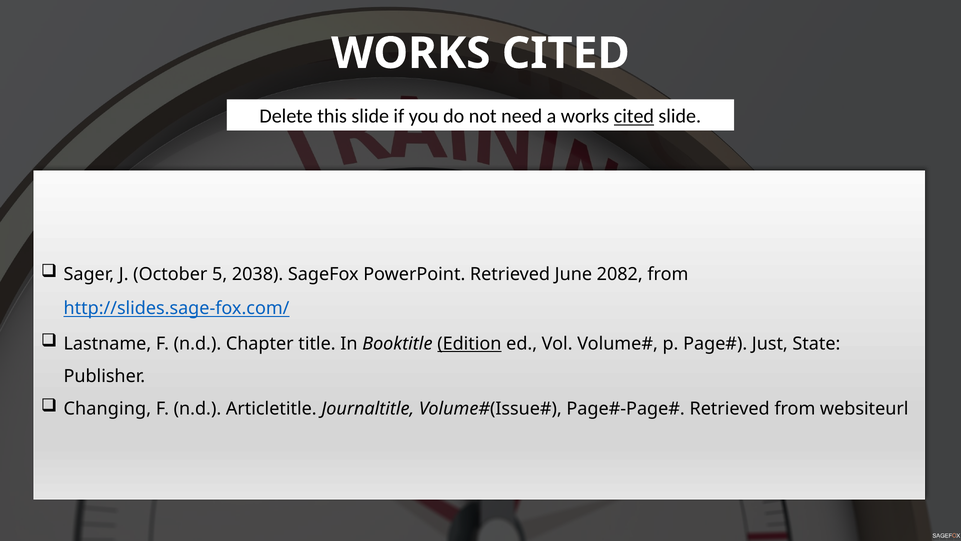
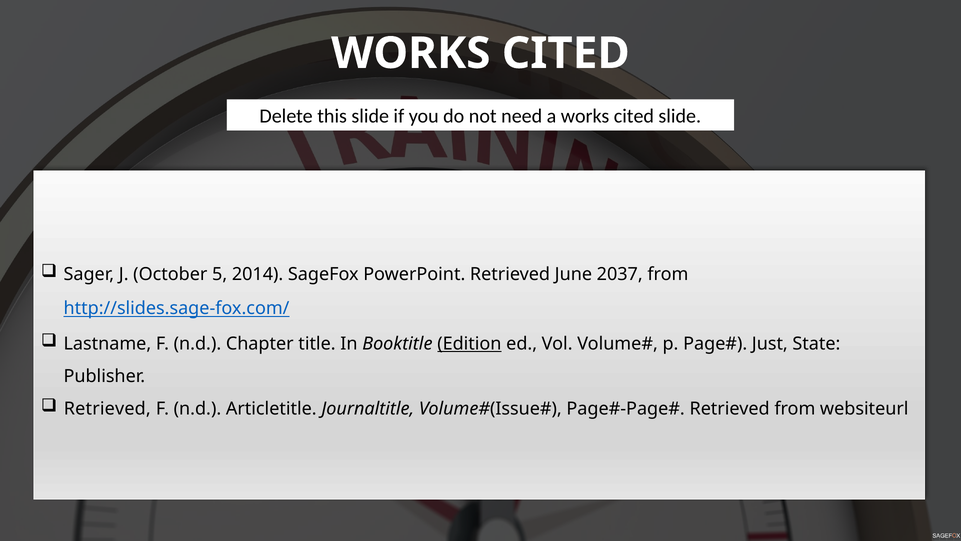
cited at (634, 116) underline: present -> none
2038: 2038 -> 2014
2082: 2082 -> 2037
Changing at (107, 408): Changing -> Retrieved
